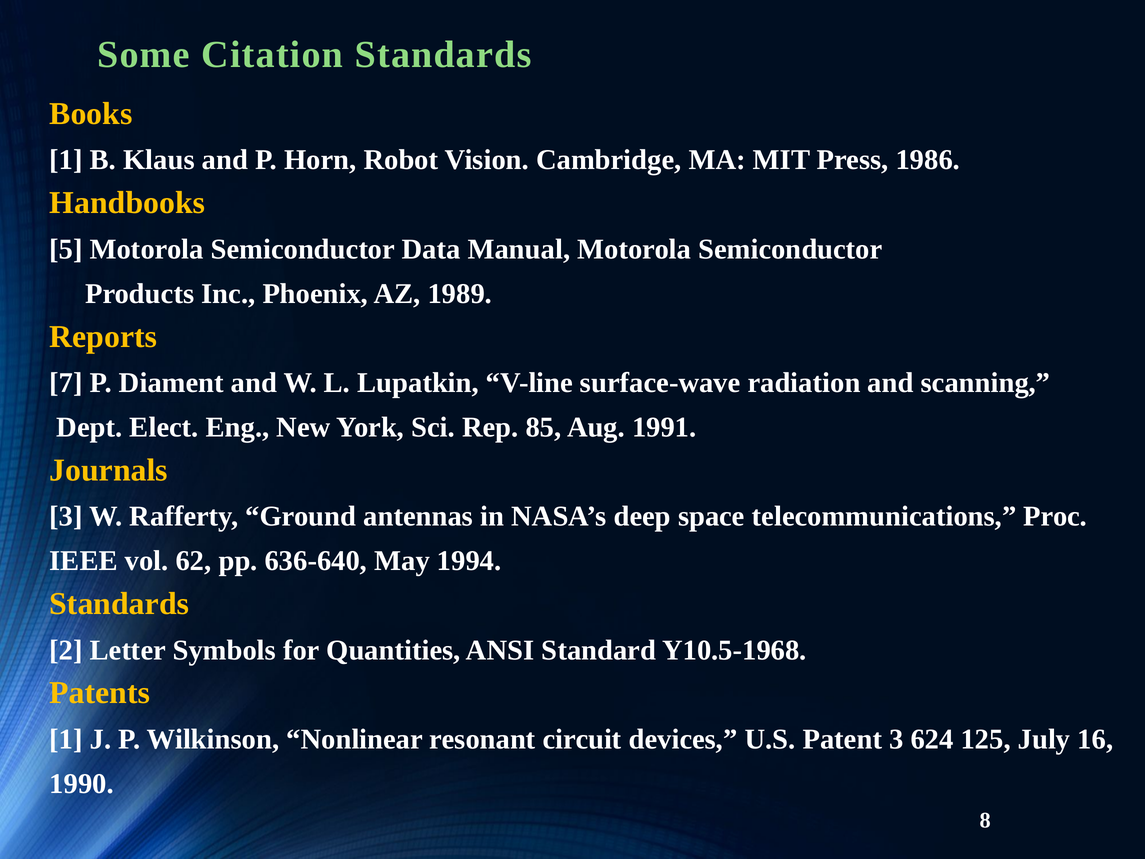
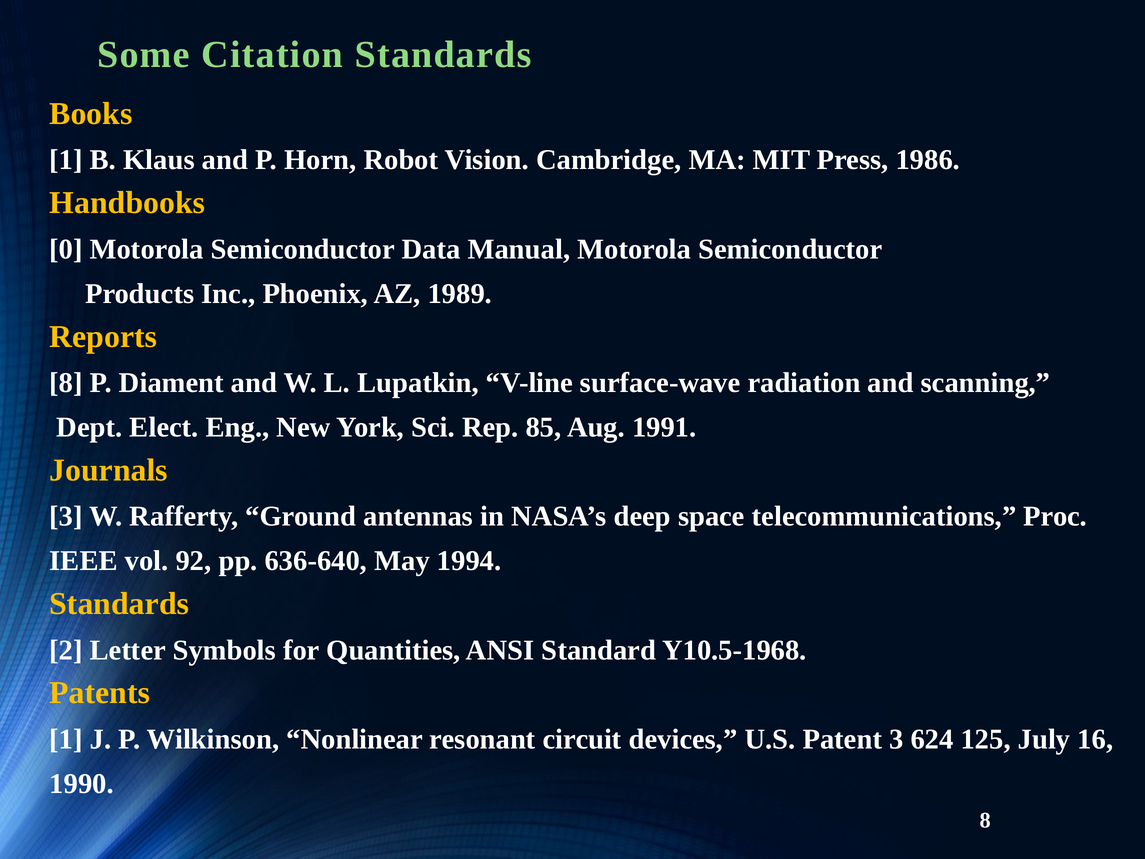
5: 5 -> 0
7 at (66, 383): 7 -> 8
62: 62 -> 92
